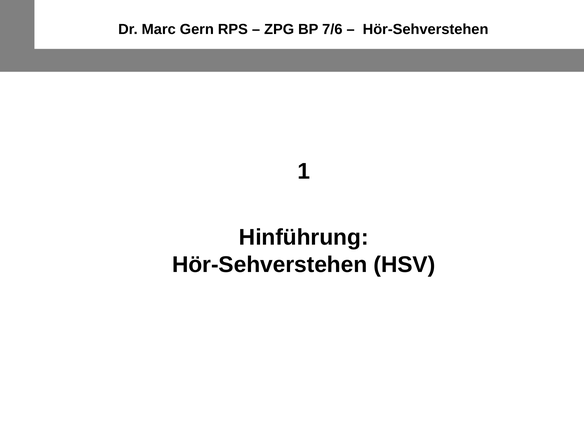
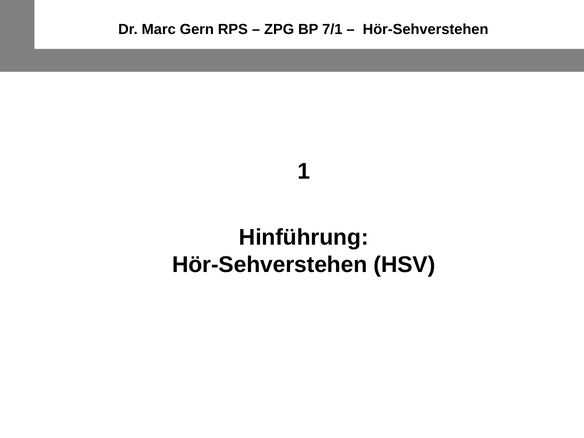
7/6: 7/6 -> 7/1
